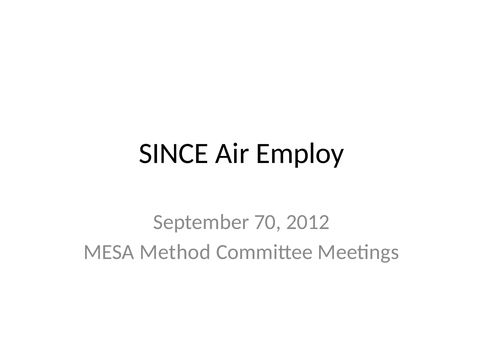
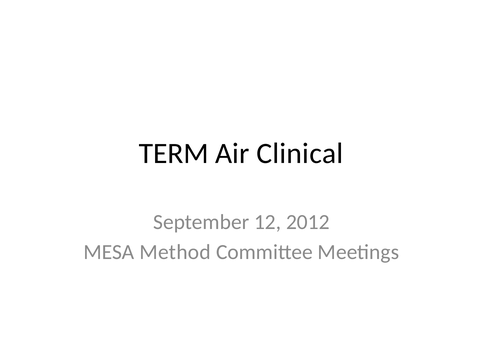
SINCE: SINCE -> TERM
Employ: Employ -> Clinical
70: 70 -> 12
